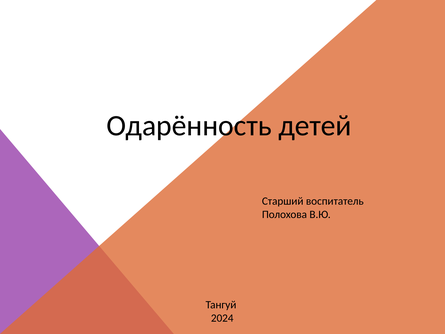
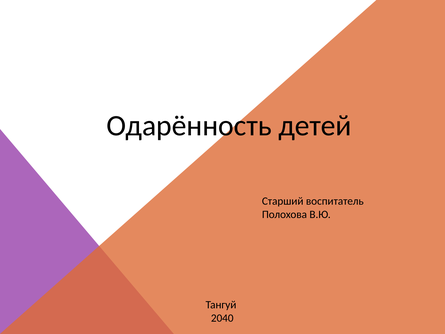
2024: 2024 -> 2040
